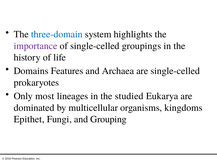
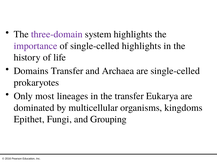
three-domain colour: blue -> purple
single-celled groupings: groupings -> highlights
Domains Features: Features -> Transfer
the studied: studied -> transfer
